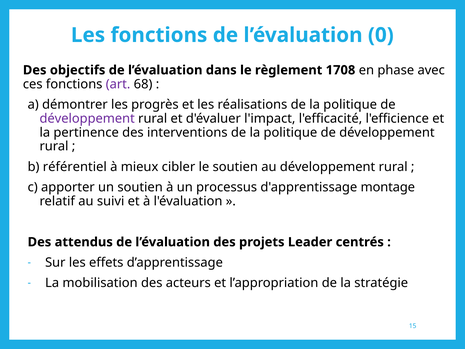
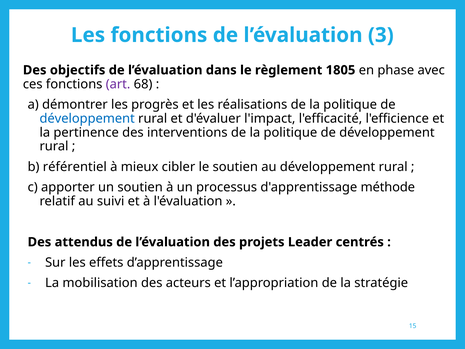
0: 0 -> 3
1708: 1708 -> 1805
développement at (87, 118) colour: purple -> blue
montage: montage -> méthode
